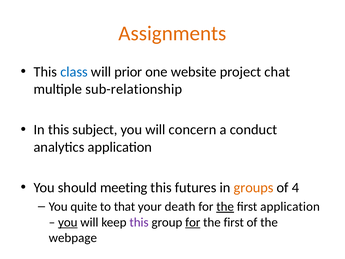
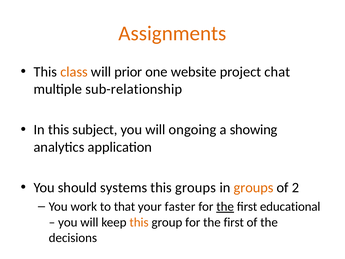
class colour: blue -> orange
concern: concern -> ongoing
conduct: conduct -> showing
meeting: meeting -> systems
this futures: futures -> groups
4: 4 -> 2
quite: quite -> work
death: death -> faster
first application: application -> educational
you at (68, 222) underline: present -> none
this at (139, 222) colour: purple -> orange
for at (193, 222) underline: present -> none
webpage: webpage -> decisions
